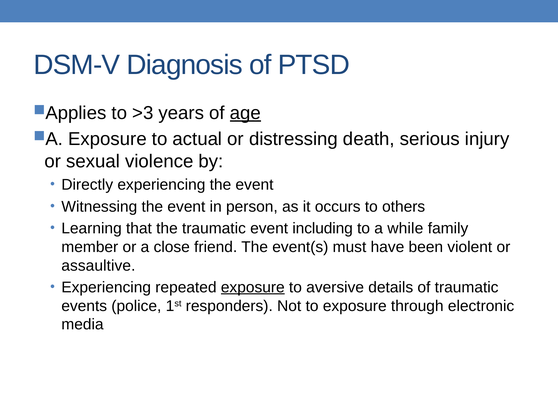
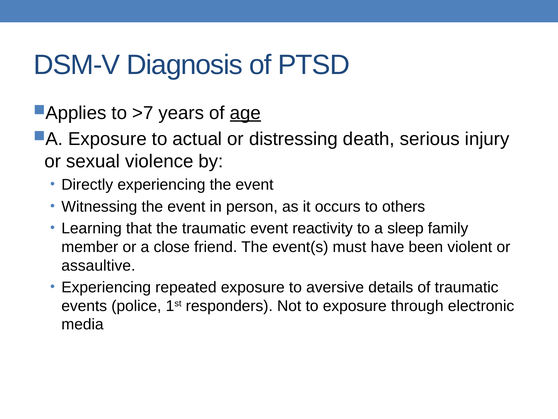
>3: >3 -> >7
including: including -> reactivity
while: while -> sleep
exposure at (253, 287) underline: present -> none
